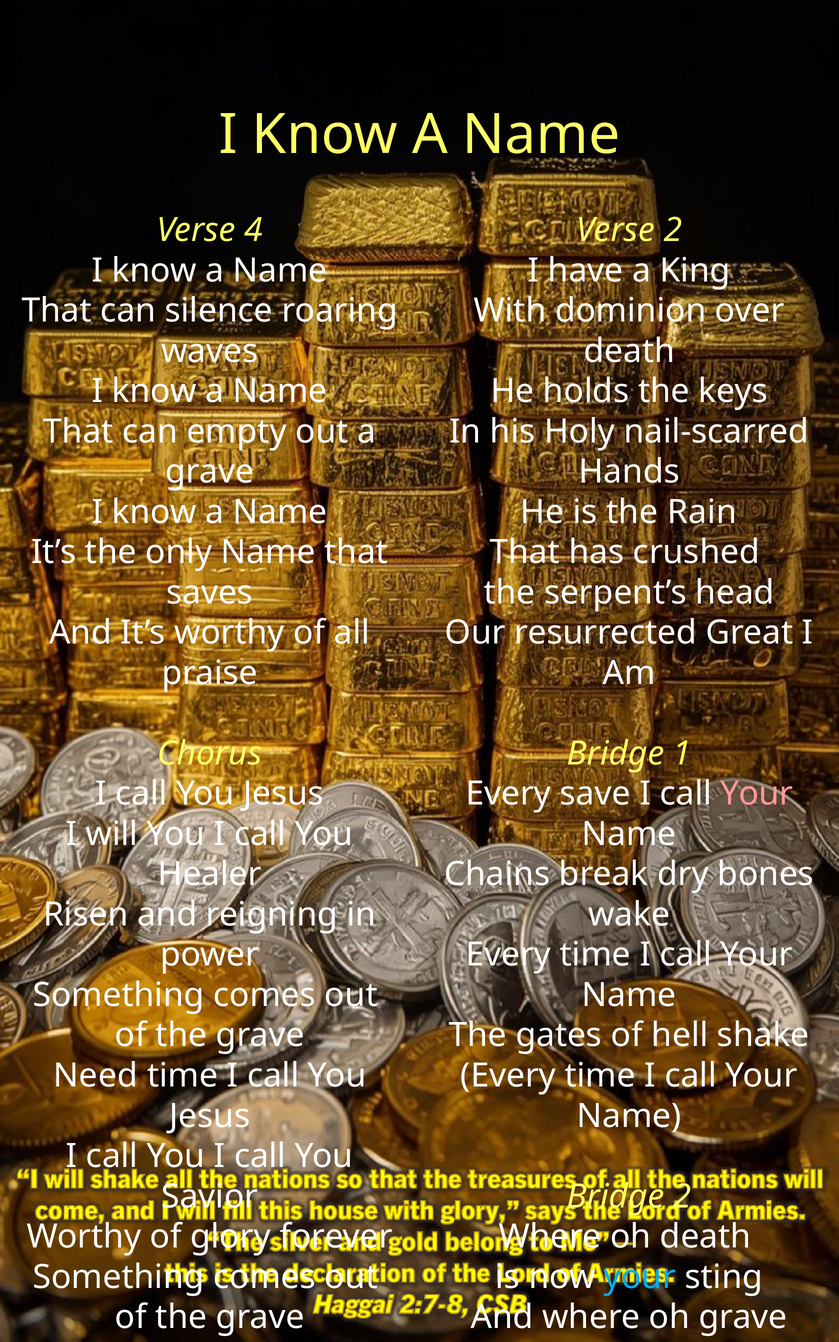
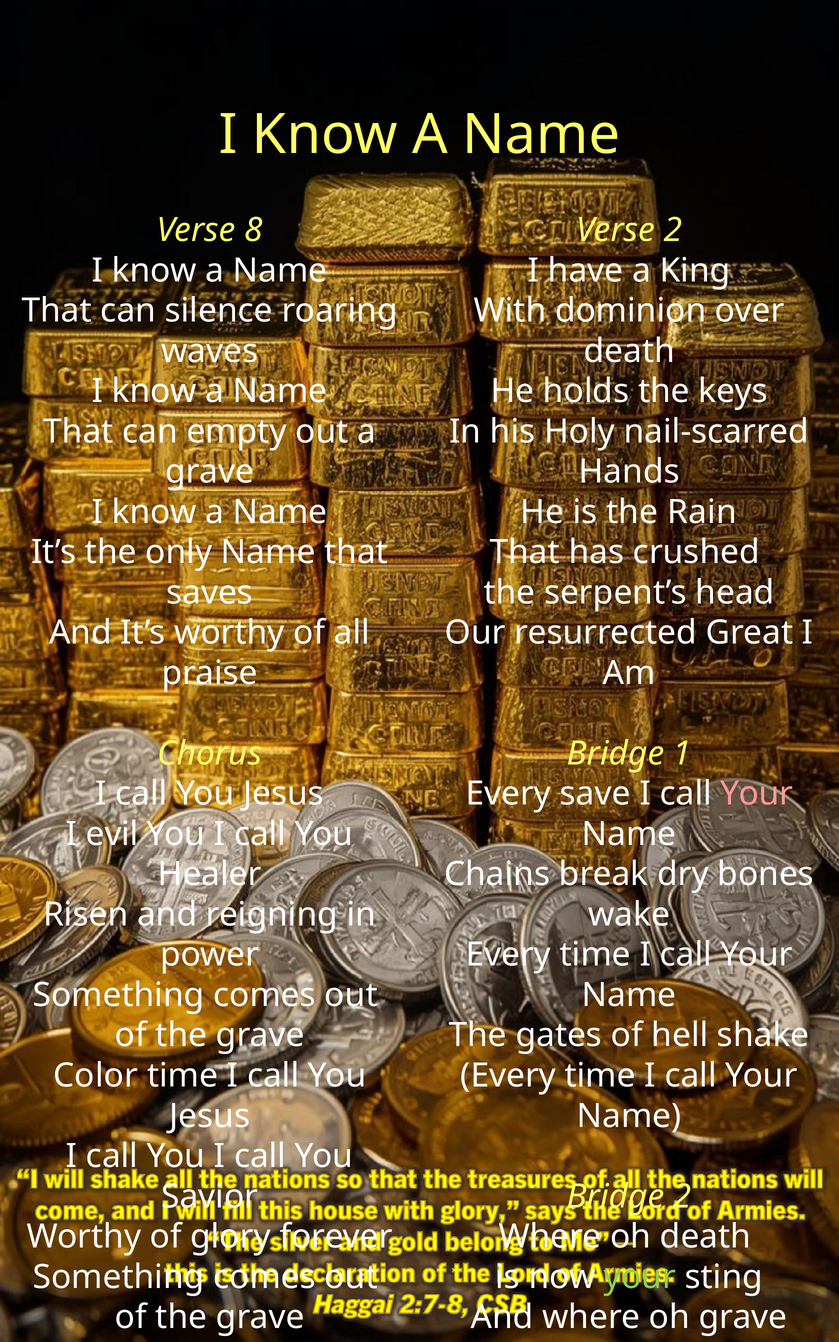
4: 4 -> 8
will: will -> evil
Need: Need -> Color
your at (640, 1277) colour: light blue -> light green
